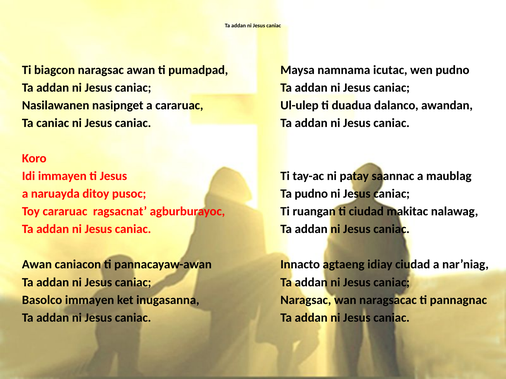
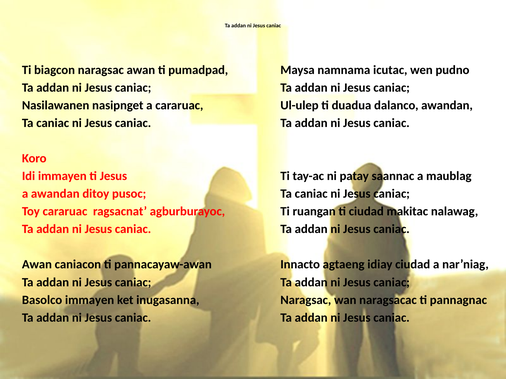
a naruayda: naruayda -> awandan
pudno at (311, 194): pudno -> caniac
